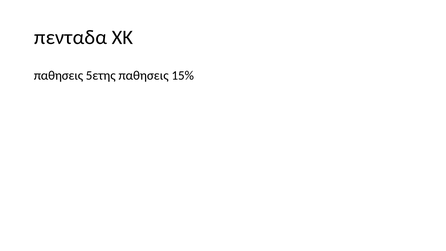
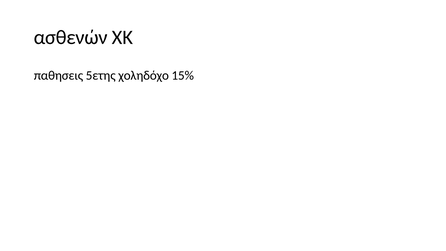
πενταδα: πενταδα -> ασθενών
5ετης παθησεις: παθησεις -> χοληδόχο
